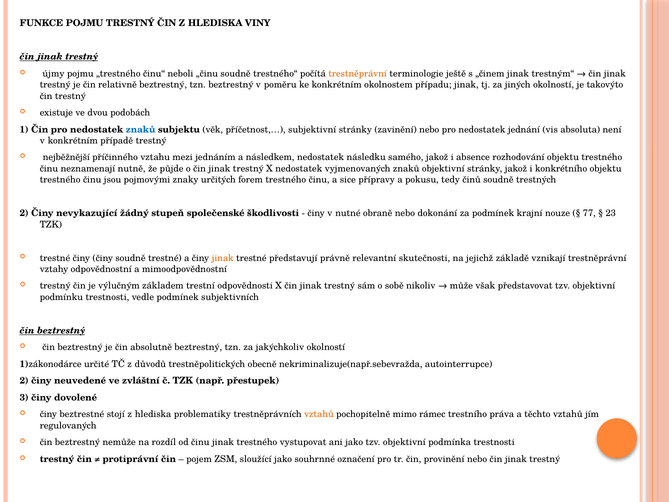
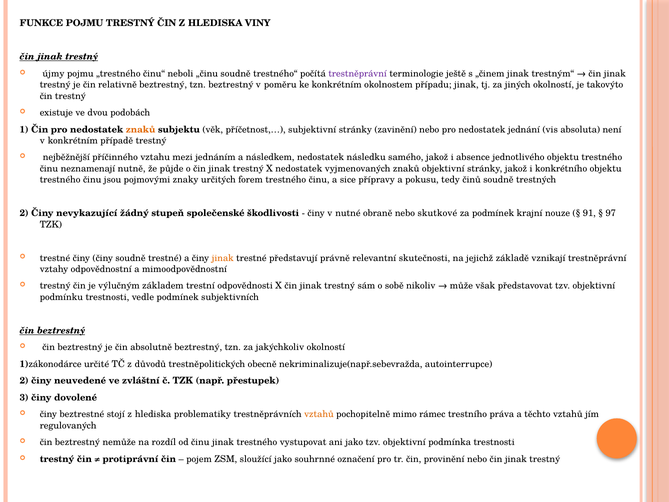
trestněprávní at (358, 74) colour: orange -> purple
znaků at (141, 129) colour: blue -> orange
rozhodování: rozhodování -> jednotlivého
dokonání: dokonání -> skutkové
77: 77 -> 91
23: 23 -> 97
